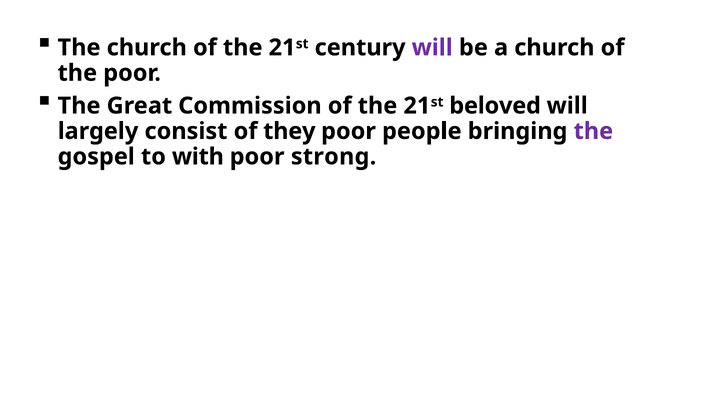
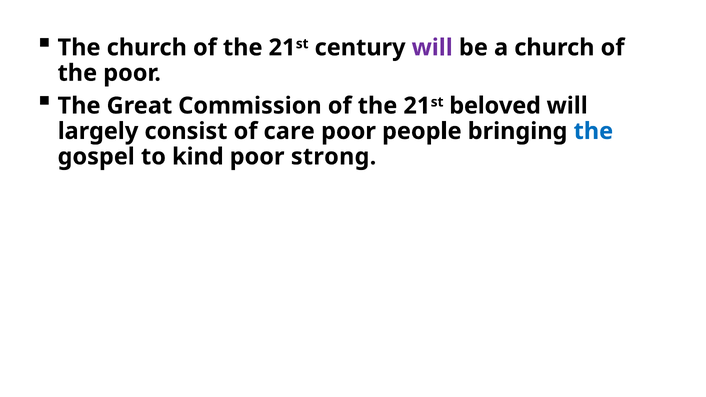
they: they -> care
the at (593, 131) colour: purple -> blue
with: with -> kind
